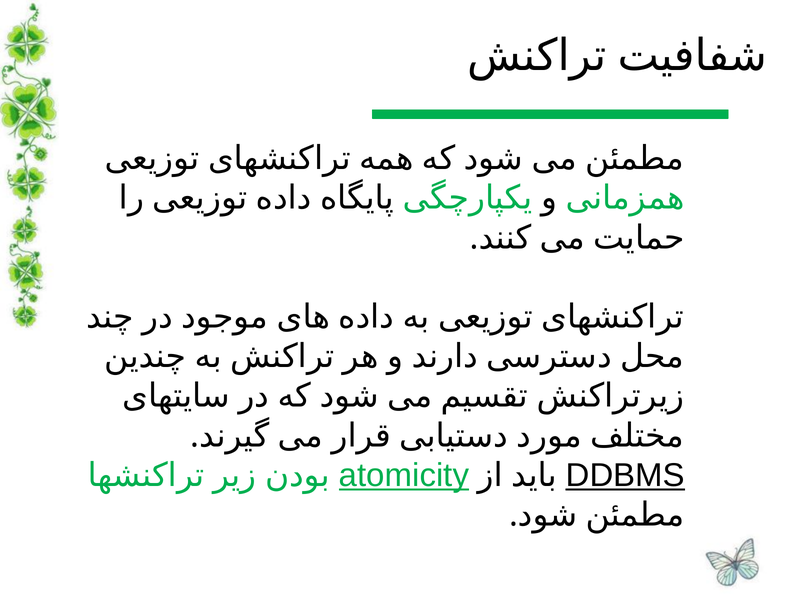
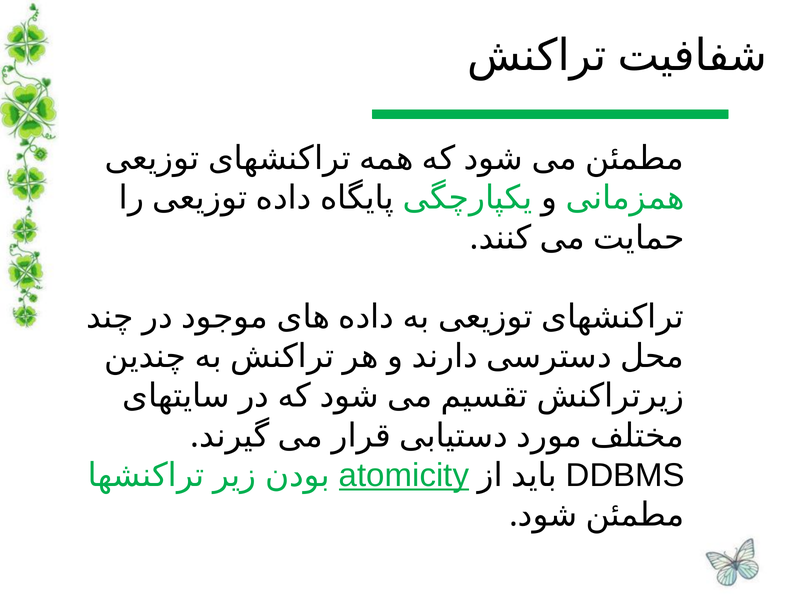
DDBMS underline: present -> none
